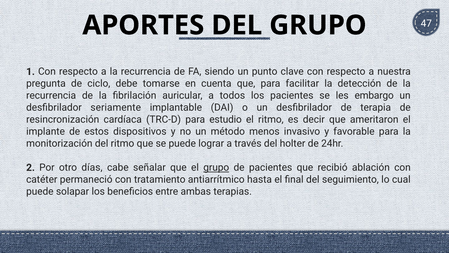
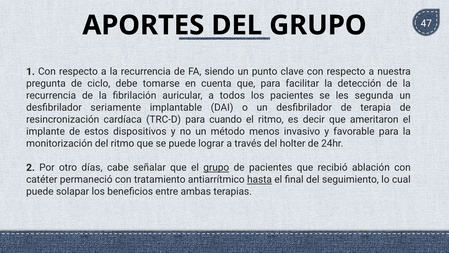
embargo: embargo -> segunda
estudio: estudio -> cuando
hasta underline: none -> present
